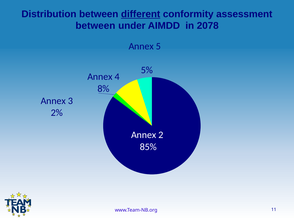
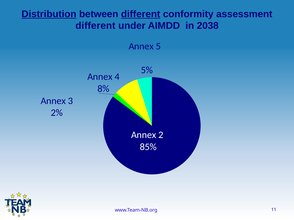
Distribution underline: none -> present
between at (95, 26): between -> different
2078: 2078 -> 2038
